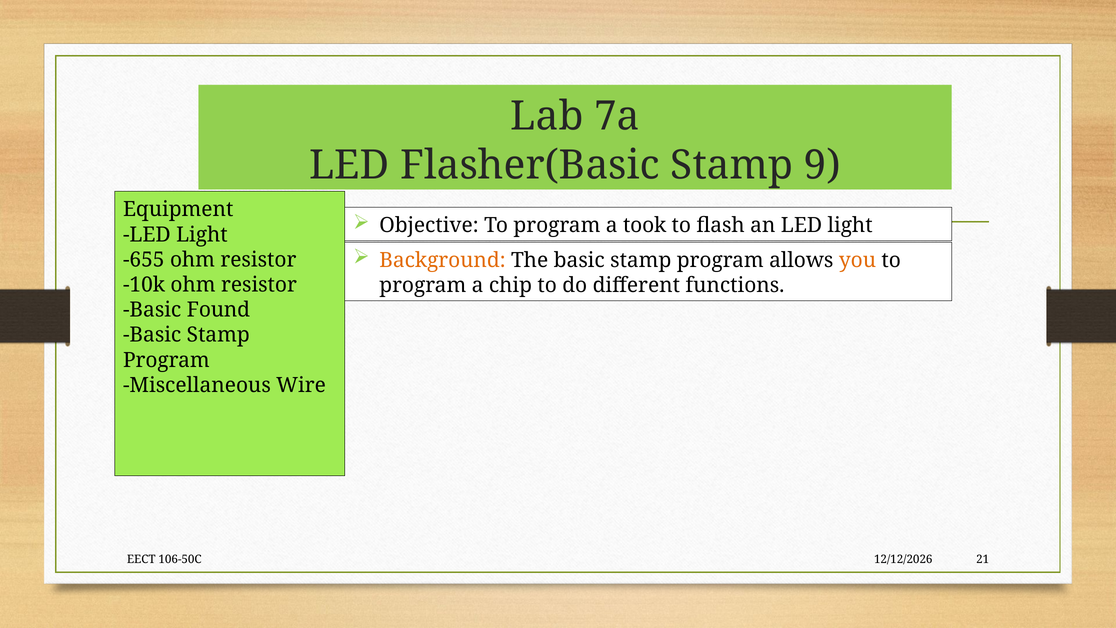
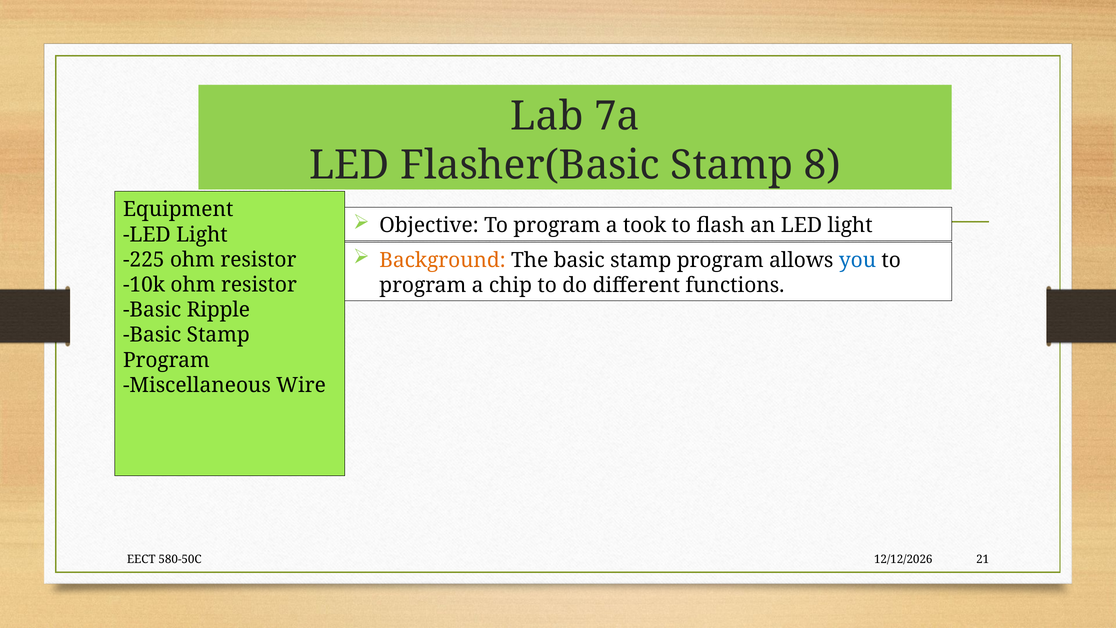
9: 9 -> 8
you colour: orange -> blue
-655: -655 -> -225
Found: Found -> Ripple
106-50C: 106-50C -> 580-50C
